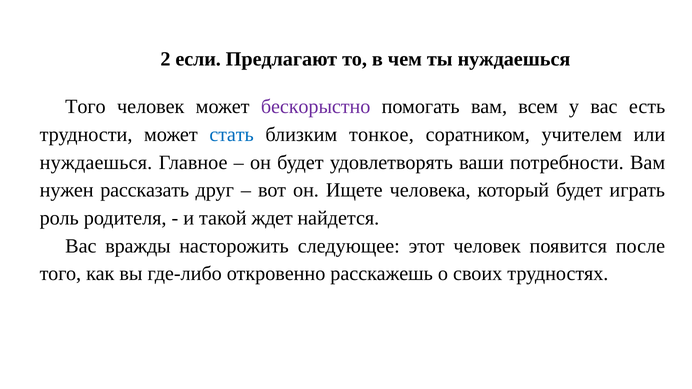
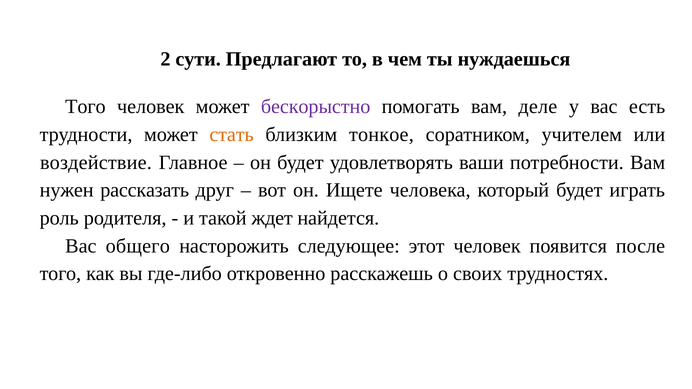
если: если -> сути
всем: всем -> деле
стать colour: blue -> orange
нуждаешься at (96, 163): нуждаешься -> воздействие
вражды: вражды -> общего
